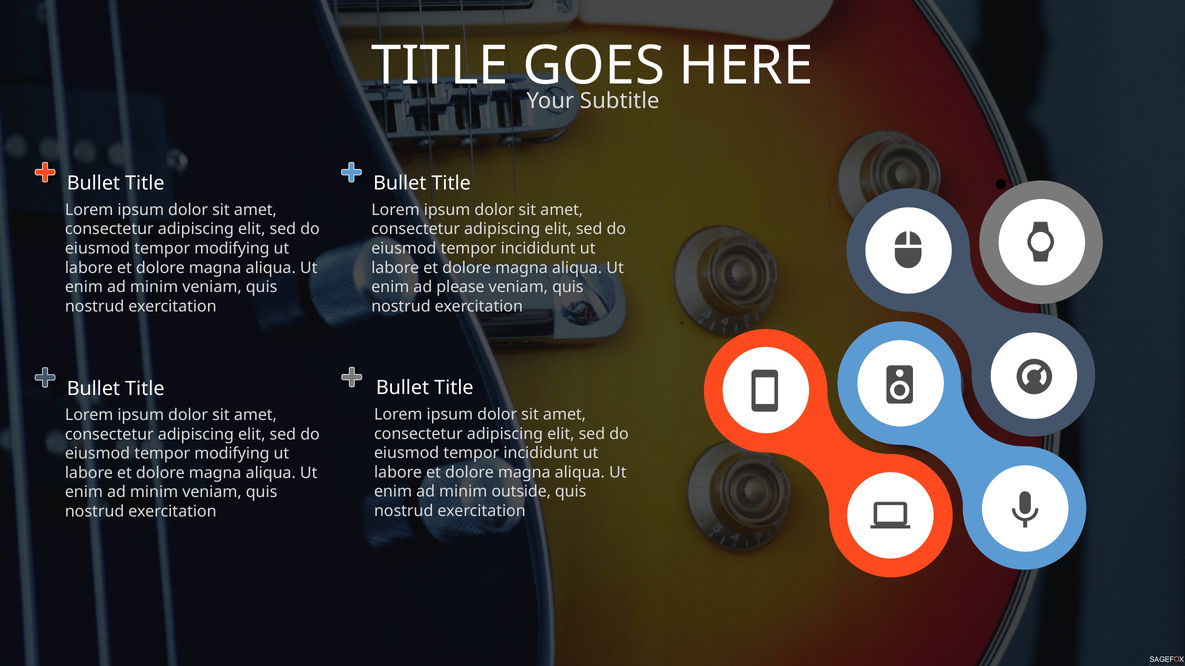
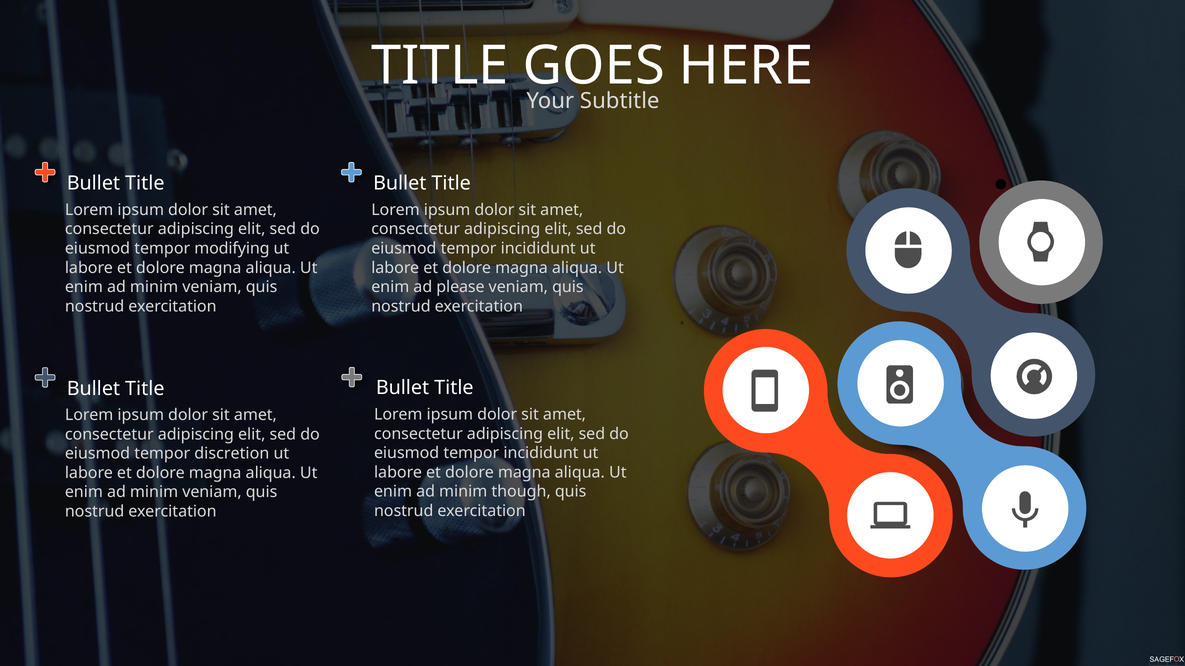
modifying at (232, 454): modifying -> discretion
outside: outside -> though
